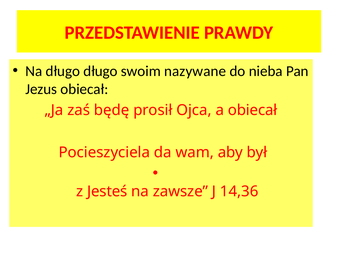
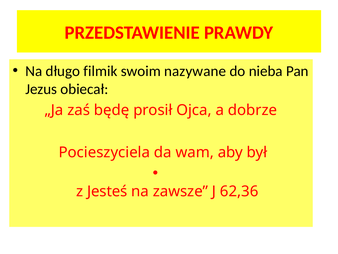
długo długo: długo -> filmik
a obiecał: obiecał -> dobrze
14,36: 14,36 -> 62,36
